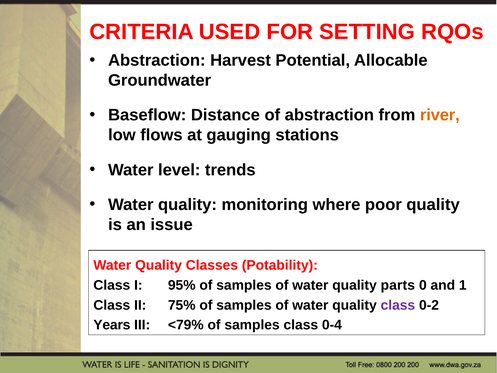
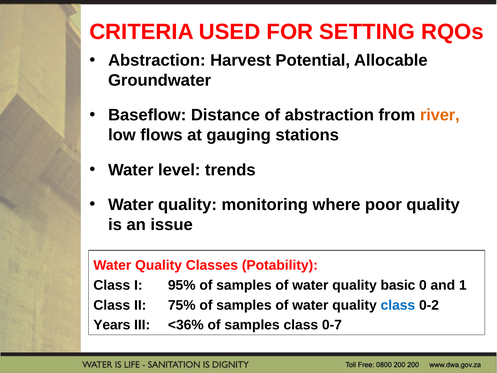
parts: parts -> basic
class at (398, 305) colour: purple -> blue
<79%: <79% -> <36%
0-4: 0-4 -> 0-7
